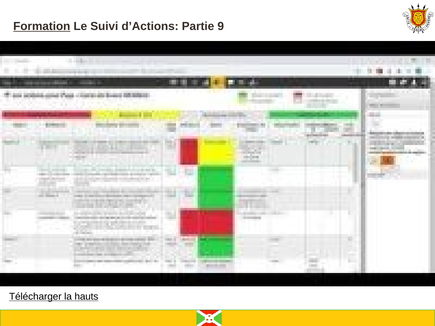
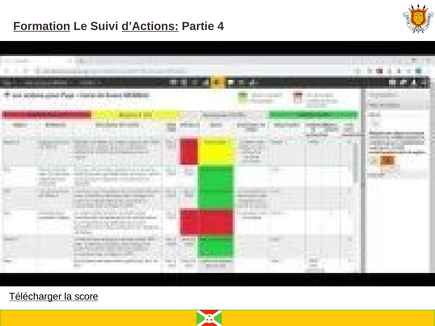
d’Actions underline: none -> present
9: 9 -> 4
hauts: hauts -> score
